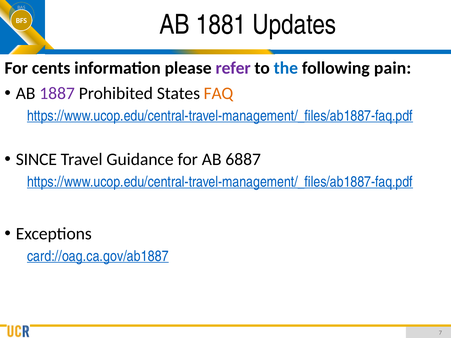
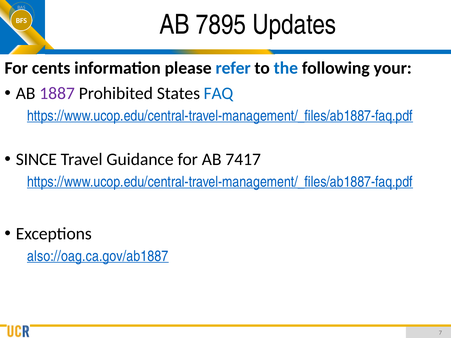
1881: 1881 -> 7895
refer colour: purple -> blue
pain: pain -> your
FAQ colour: orange -> blue
6887: 6887 -> 7417
card://oag.ca.gov/ab1887: card://oag.ca.gov/ab1887 -> also://oag.ca.gov/ab1887
